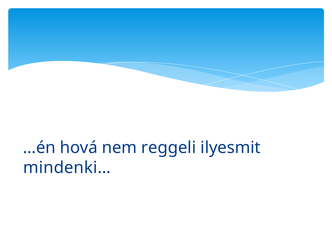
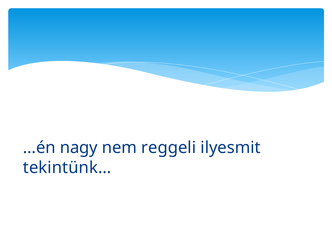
hová: hová -> nagy
mindenki…: mindenki… -> tekintünk…
